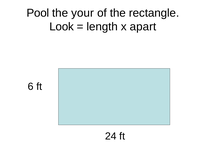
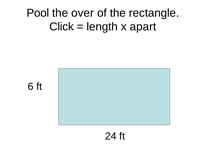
your: your -> over
Look: Look -> Click
